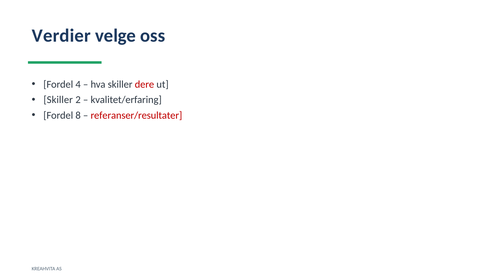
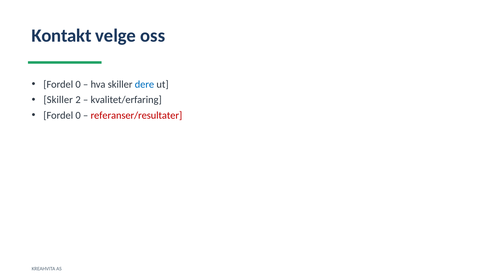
Verdier: Verdier -> Kontakt
4 at (78, 84): 4 -> 0
dere colour: red -> blue
8 at (78, 115): 8 -> 0
